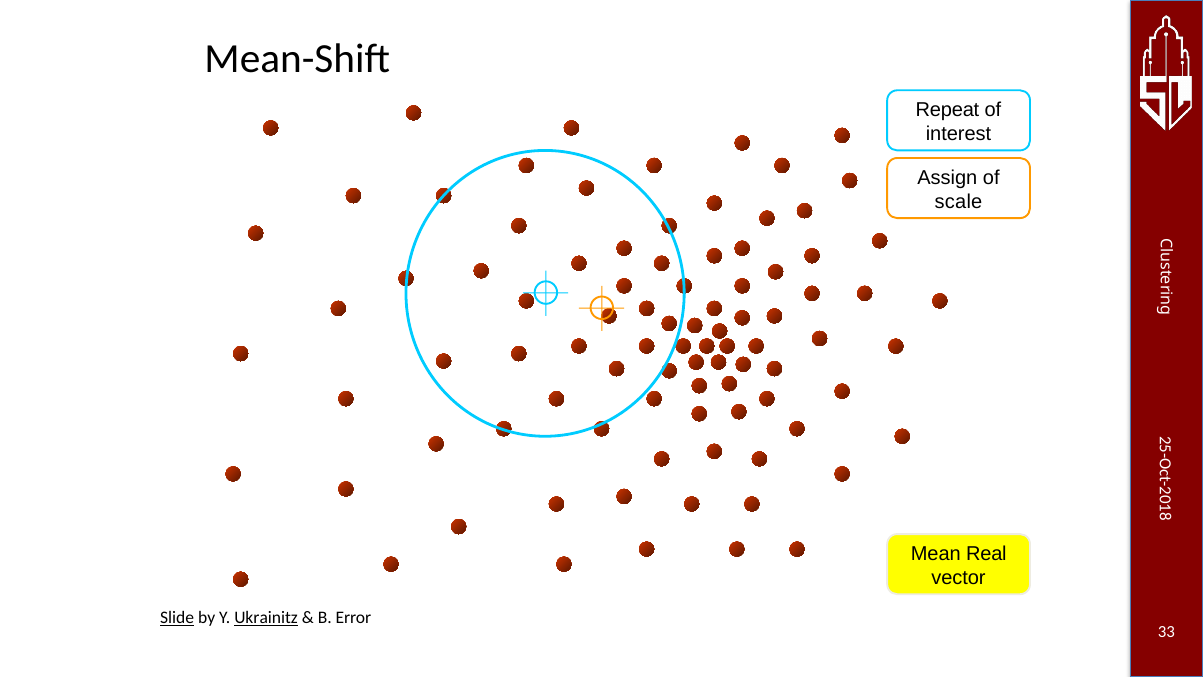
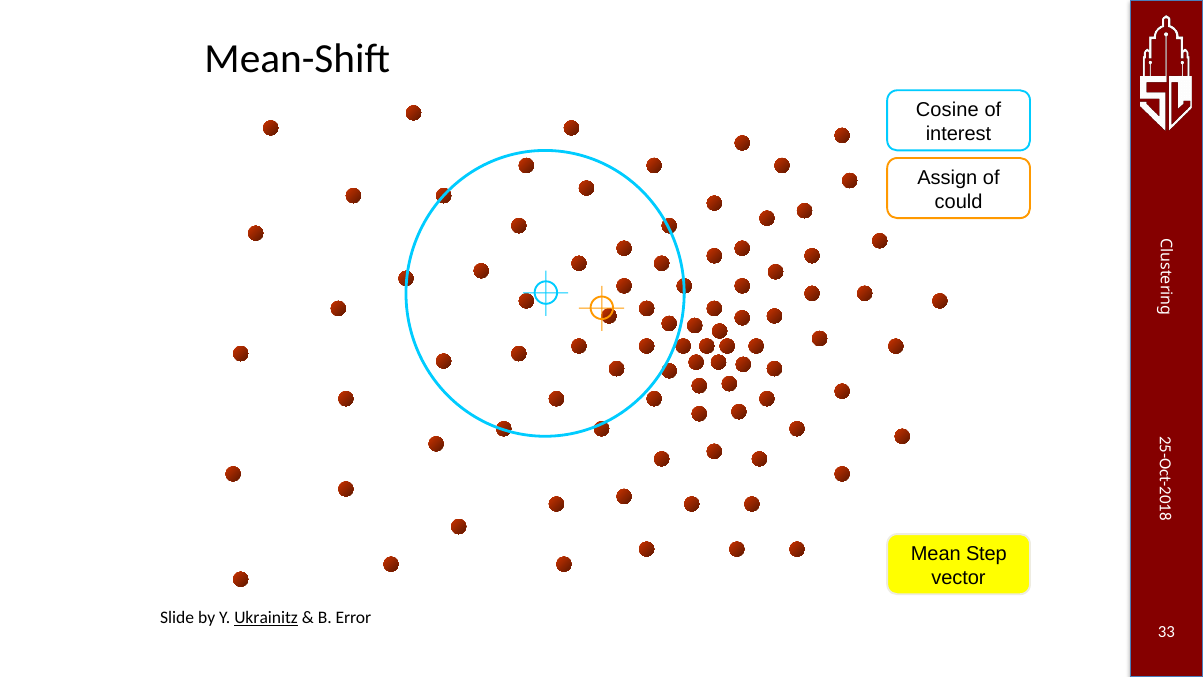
Repeat: Repeat -> Cosine
scale: scale -> could
Real: Real -> Step
Slide underline: present -> none
